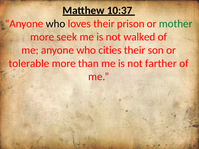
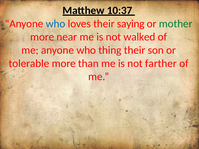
who at (56, 24) colour: black -> blue
prison: prison -> saying
seek: seek -> near
cities: cities -> thing
